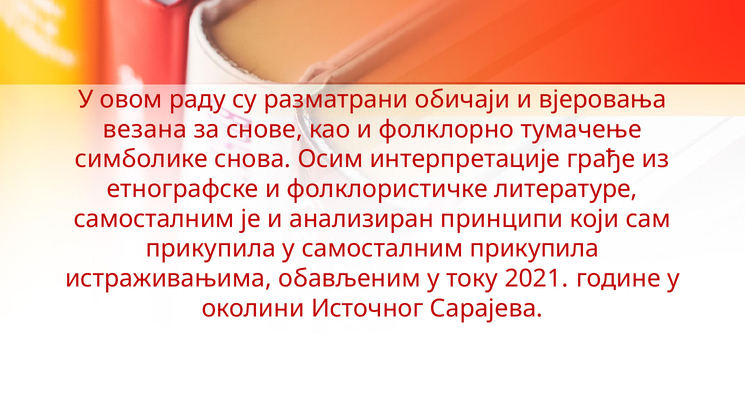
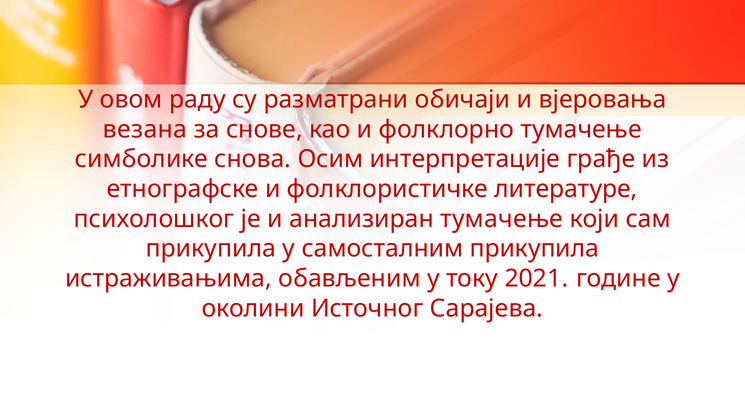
самосталним at (154, 219): самосталним -> психолошког
анализиран принципи: принципи -> тумачење
